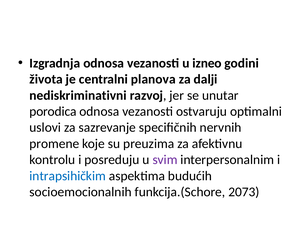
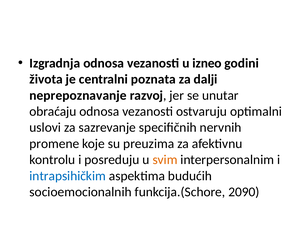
planova: planova -> poznata
nediskriminativni: nediskriminativni -> neprepoznavanje
porodica: porodica -> obraćaju
svim colour: purple -> orange
2073: 2073 -> 2090
